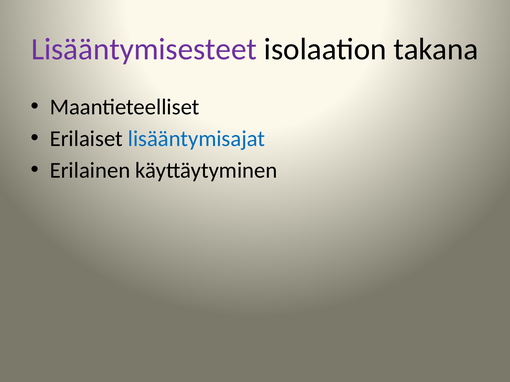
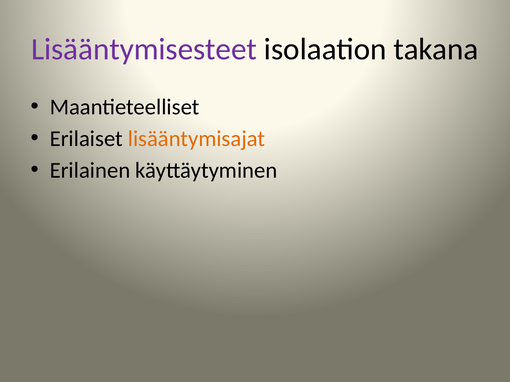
lisääntymisajat colour: blue -> orange
